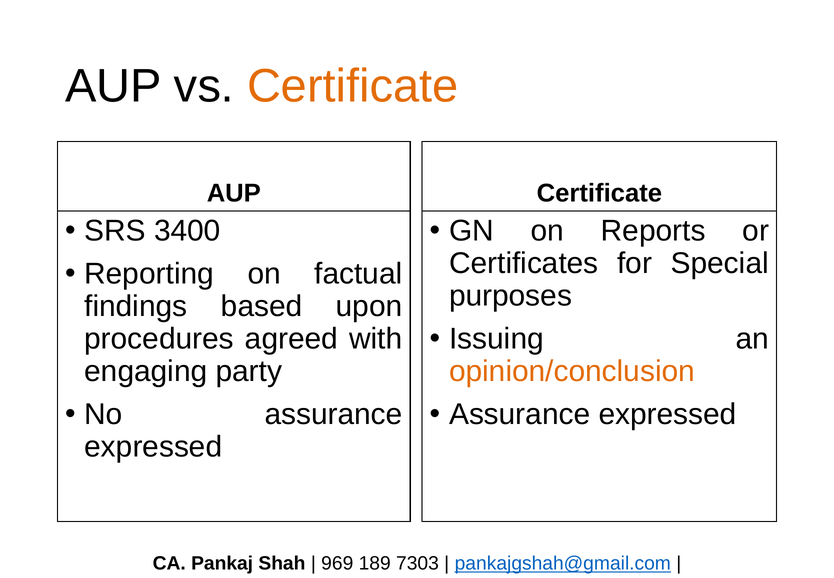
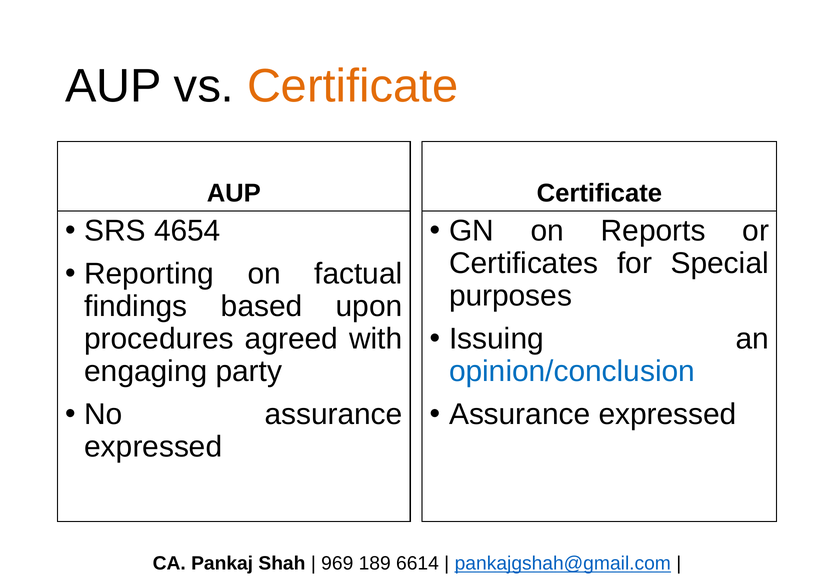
3400: 3400 -> 4654
opinion/conclusion colour: orange -> blue
7303: 7303 -> 6614
